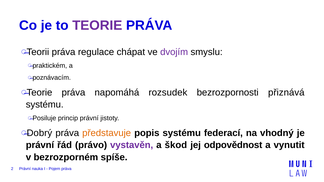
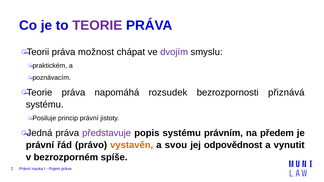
regulace: regulace -> možnost
Dobrý: Dobrý -> Jedná
představuje colour: orange -> purple
federací: federací -> právním
vhodný: vhodný -> předem
vystavěn colour: purple -> orange
škod: škod -> svou
